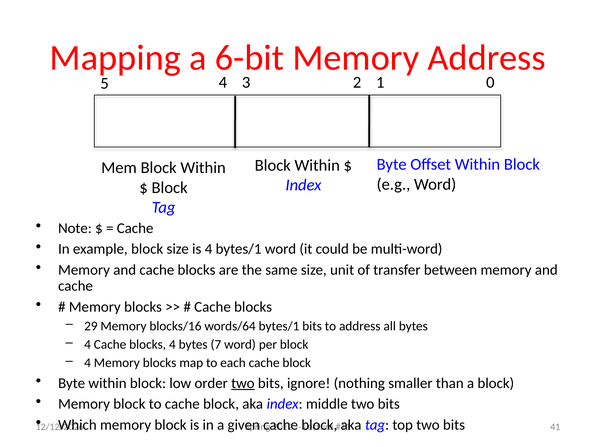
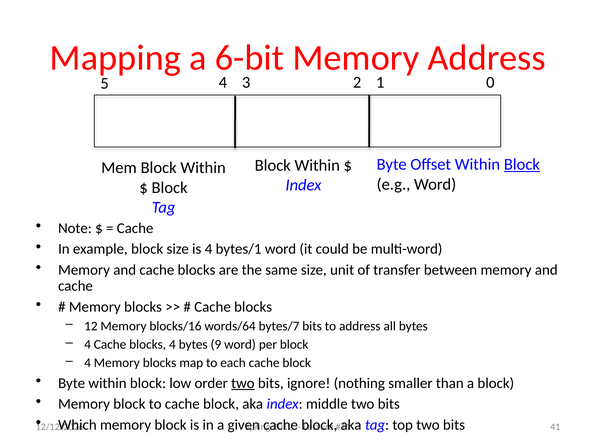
Block at (522, 164) underline: none -> present
29: 29 -> 12
words/64 bytes/1: bytes/1 -> bytes/7
7: 7 -> 9
